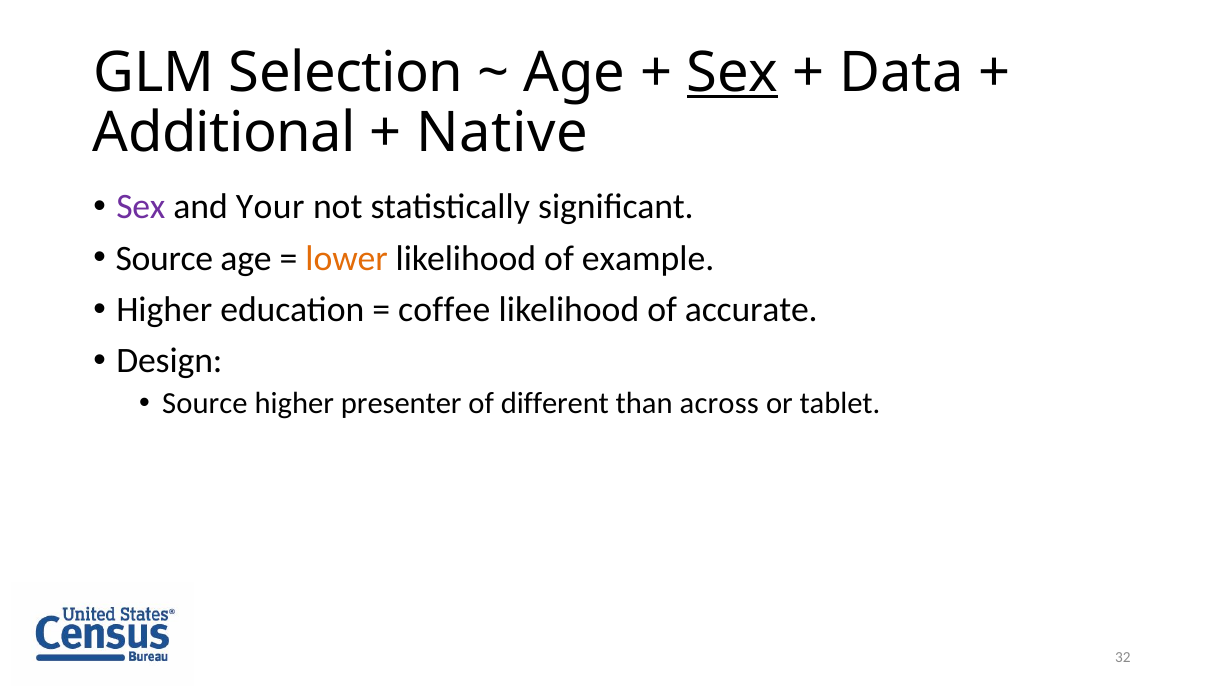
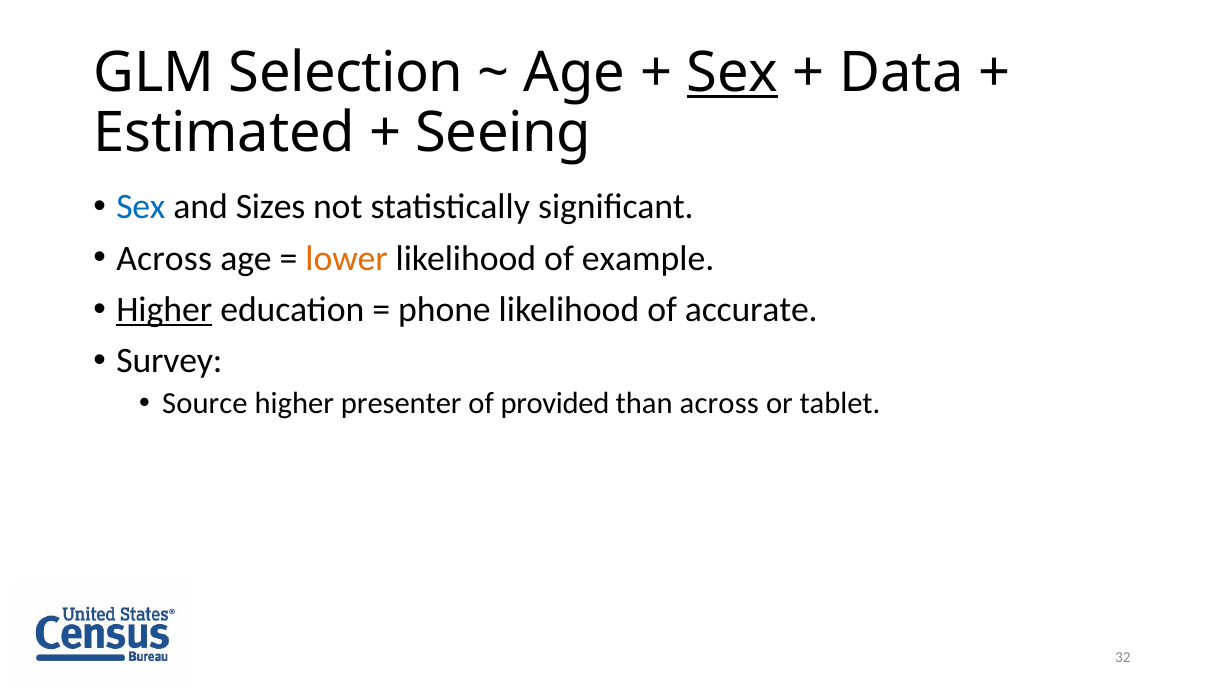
Additional: Additional -> Estimated
Native: Native -> Seeing
Sex at (141, 207) colour: purple -> blue
Your: Your -> Sizes
Source at (164, 258): Source -> Across
Higher at (164, 310) underline: none -> present
coffee: coffee -> phone
Design: Design -> Survey
different: different -> provided
